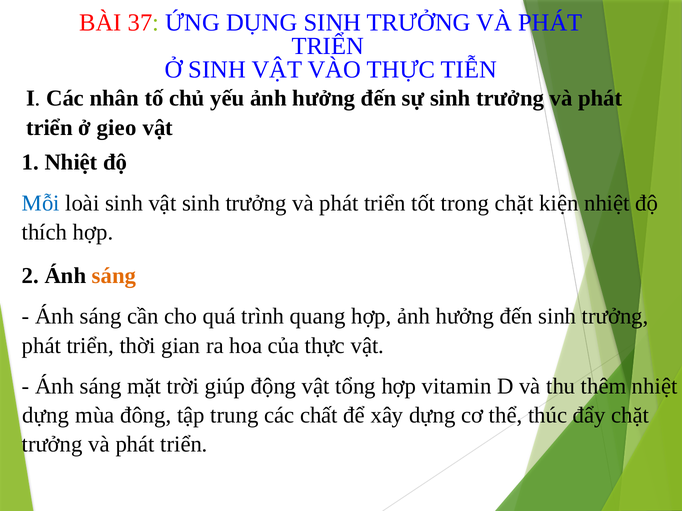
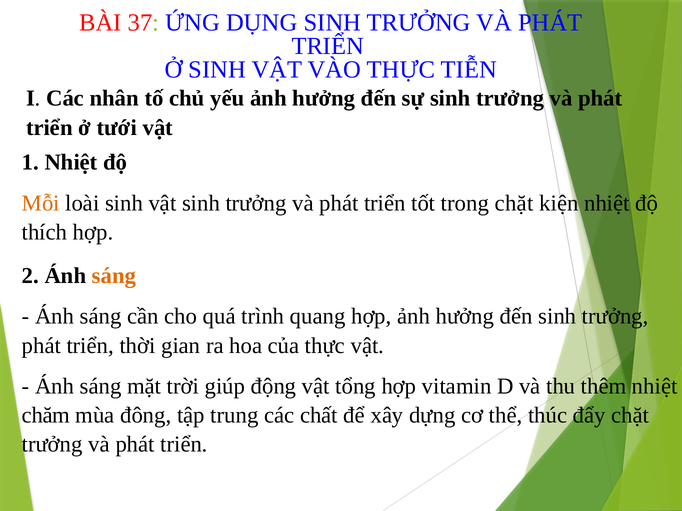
gieo: gieo -> tưới
Mỗi colour: blue -> orange
dựng at (46, 416): dựng -> chăm
